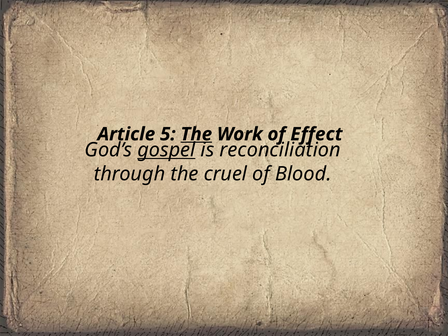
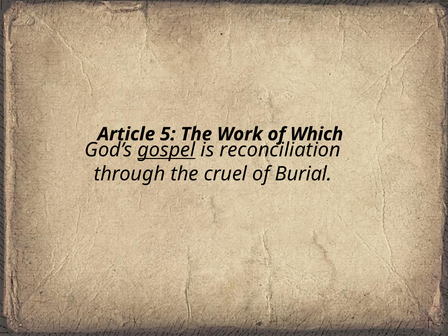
The at (196, 134) underline: present -> none
Effect: Effect -> Which
Blood: Blood -> Burial
